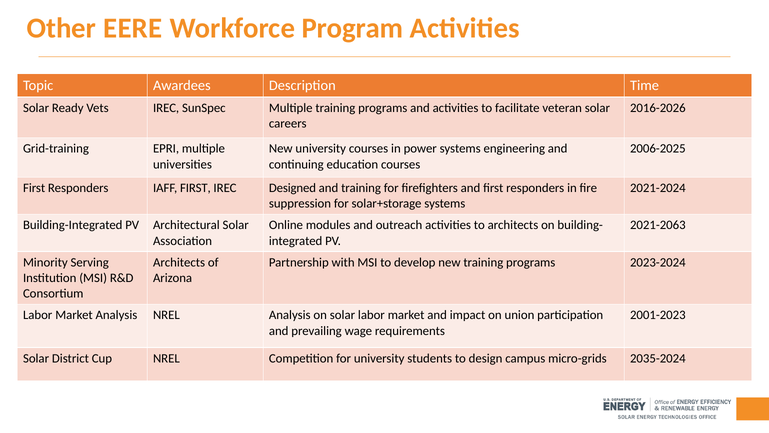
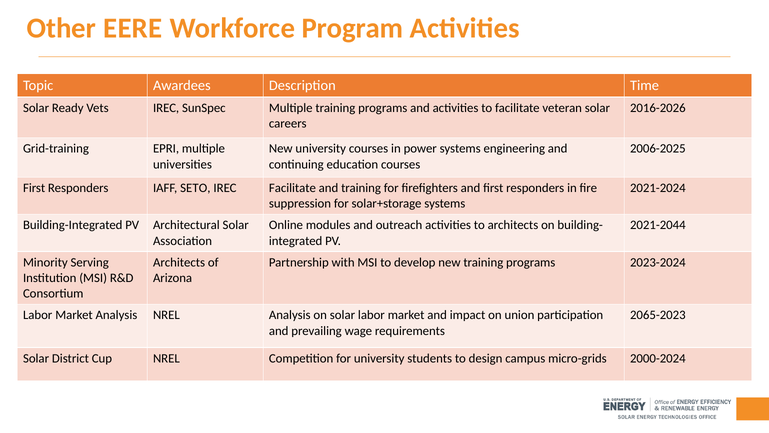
IAFF FIRST: FIRST -> SETO
IREC Designed: Designed -> Facilitate
2021-2063: 2021-2063 -> 2021-2044
2001-2023: 2001-2023 -> 2065-2023
2035-2024: 2035-2024 -> 2000-2024
